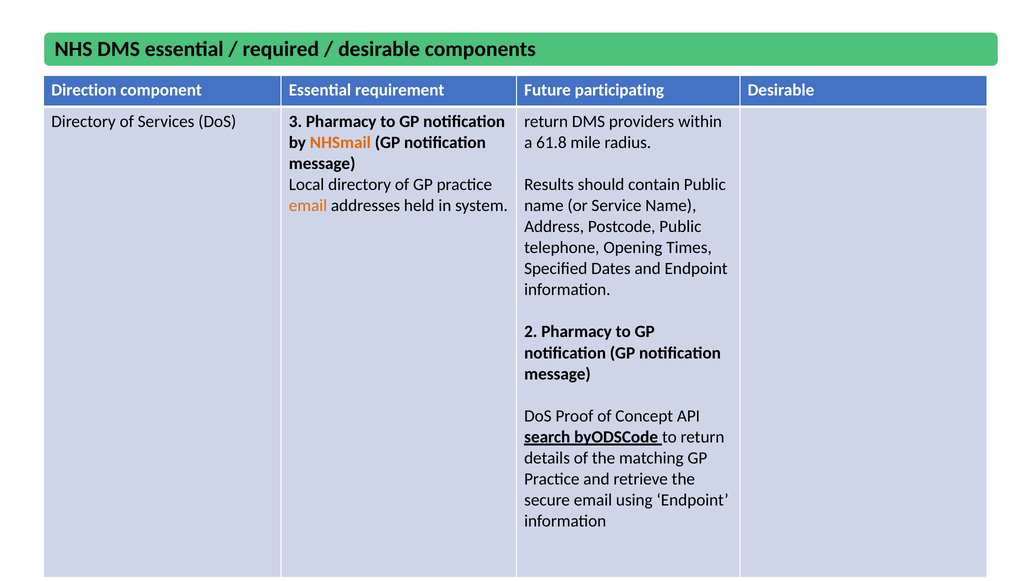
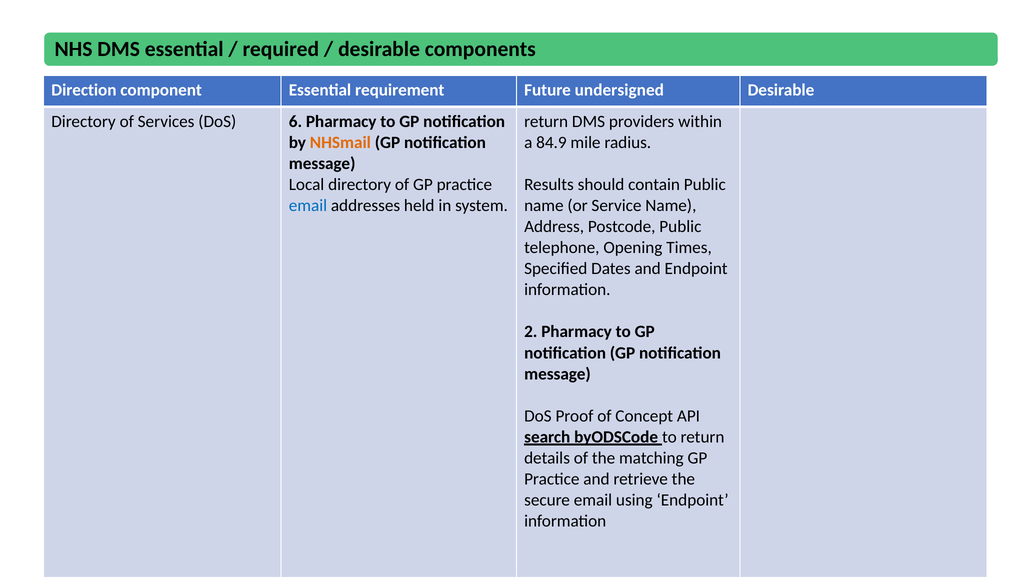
participating: participating -> undersigned
3: 3 -> 6
61.8: 61.8 -> 84.9
email at (308, 206) colour: orange -> blue
